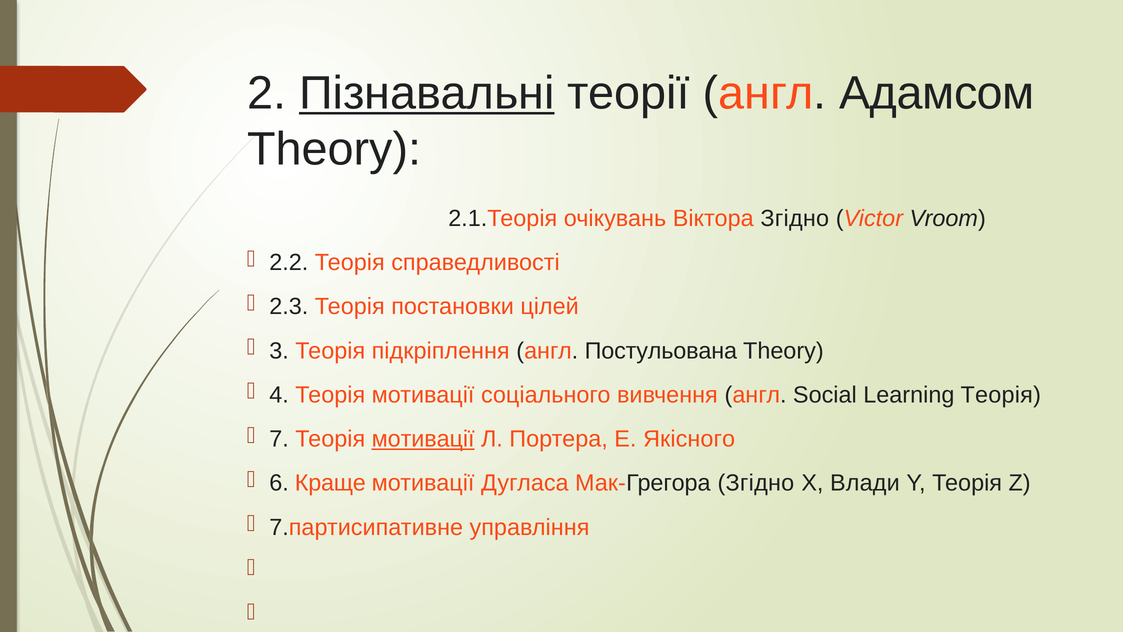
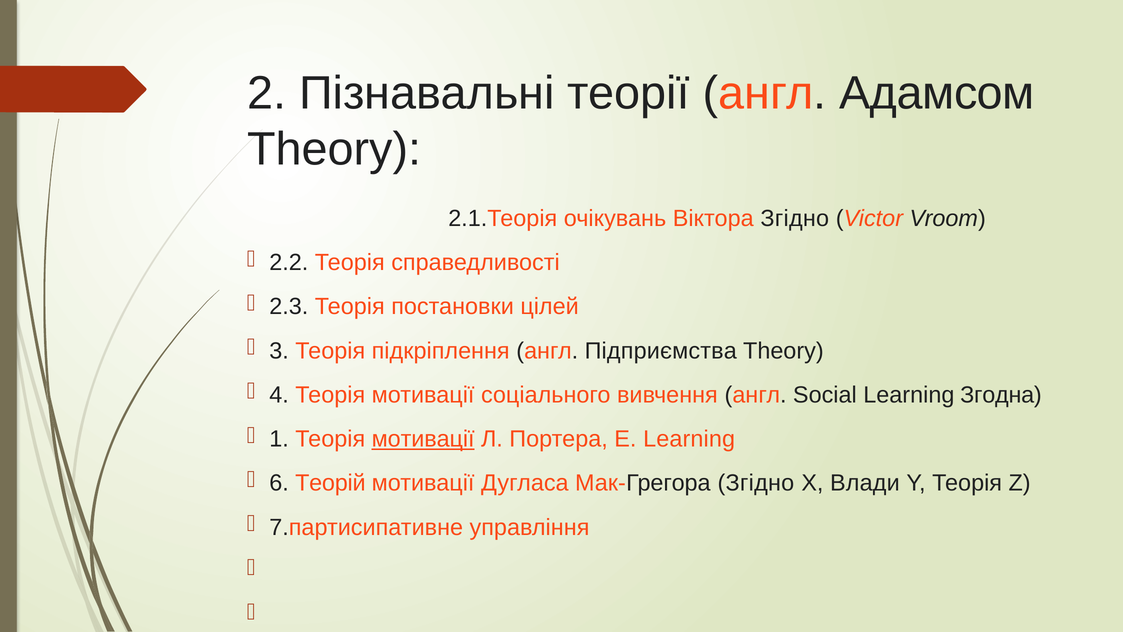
Пізнавальні underline: present -> none
Постульована: Постульована -> Підприємства
Learning Теорія: Теорія -> Згодна
7: 7 -> 1
Е Якісного: Якісного -> Learning
Краще: Краще -> Теорій
